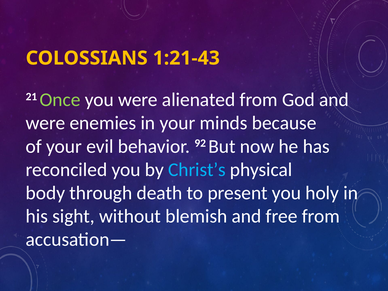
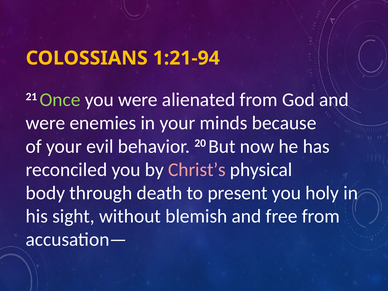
1:21-43: 1:21-43 -> 1:21-94
92: 92 -> 20
Christ’s colour: light blue -> pink
